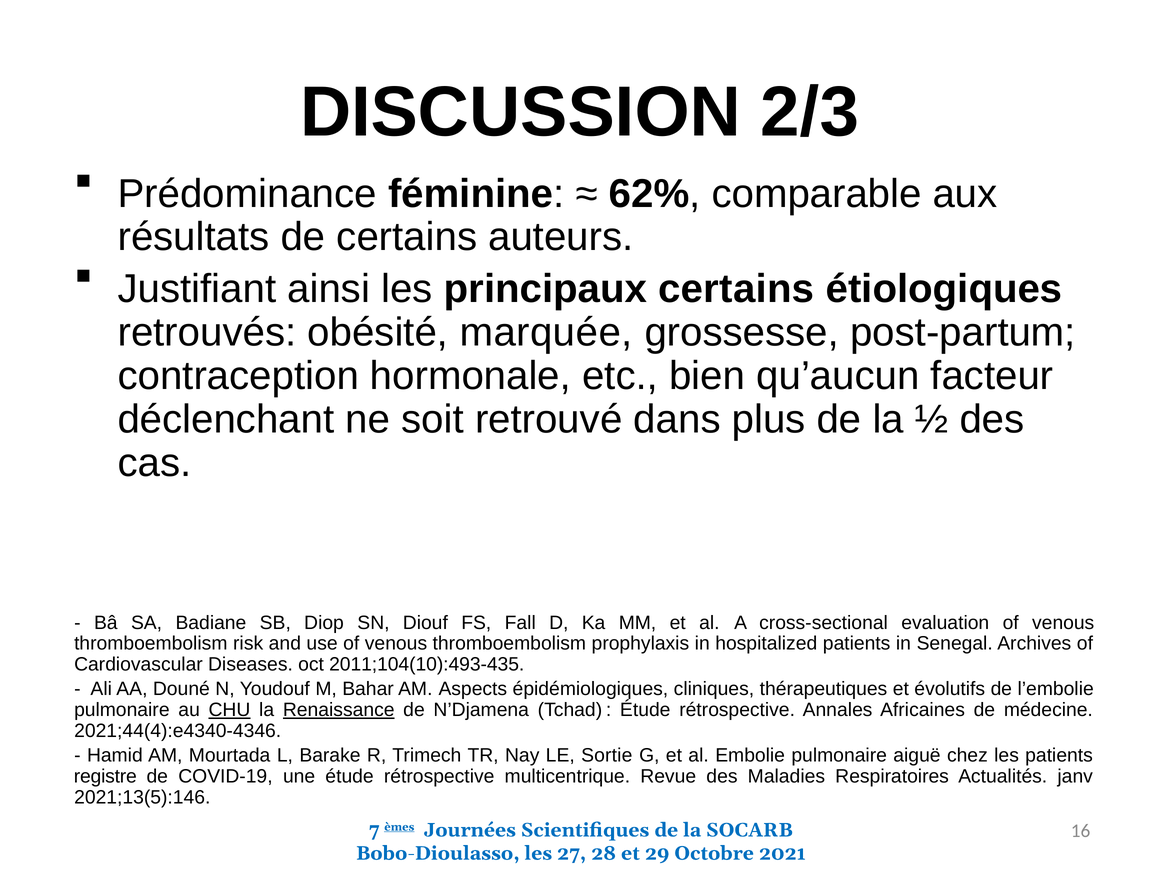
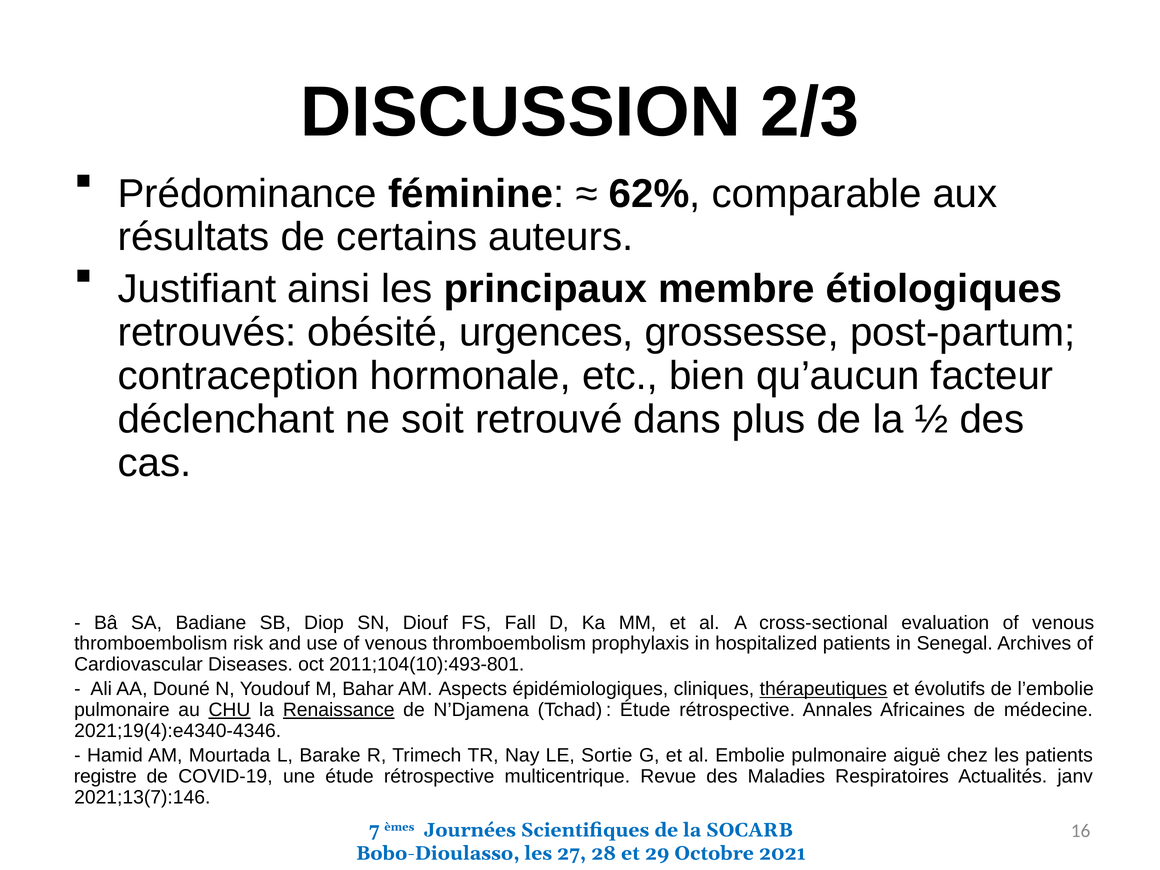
principaux certains: certains -> membre
marquée: marquée -> urgences
2011;104(10):493‑435: 2011;104(10):493‑435 -> 2011;104(10):493‑801
thérapeutiques underline: none -> present
2021;44(4):e4340-4346: 2021;44(4):e4340-4346 -> 2021;19(4):e4340-4346
2021;13(5):146: 2021;13(5):146 -> 2021;13(7):146
èmes underline: present -> none
